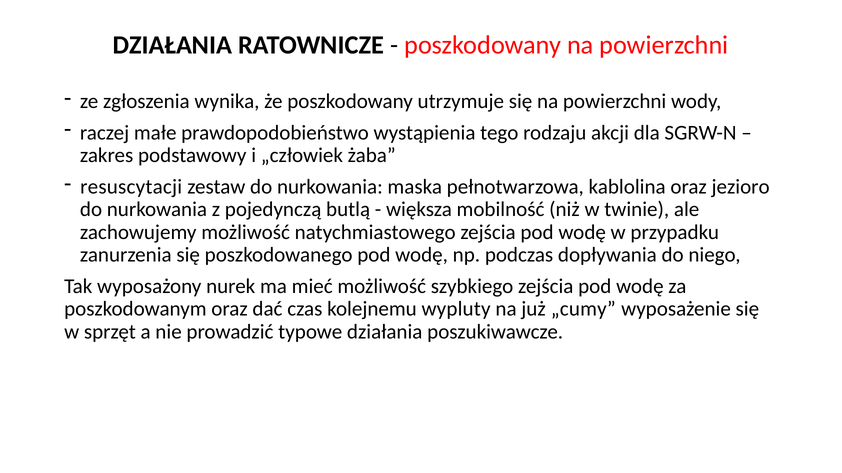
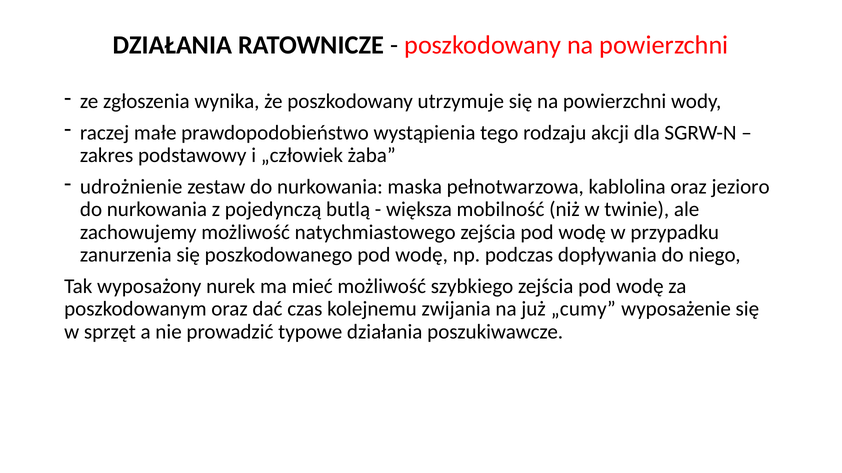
resuscytacji: resuscytacji -> udrożnienie
wypluty: wypluty -> zwijania
